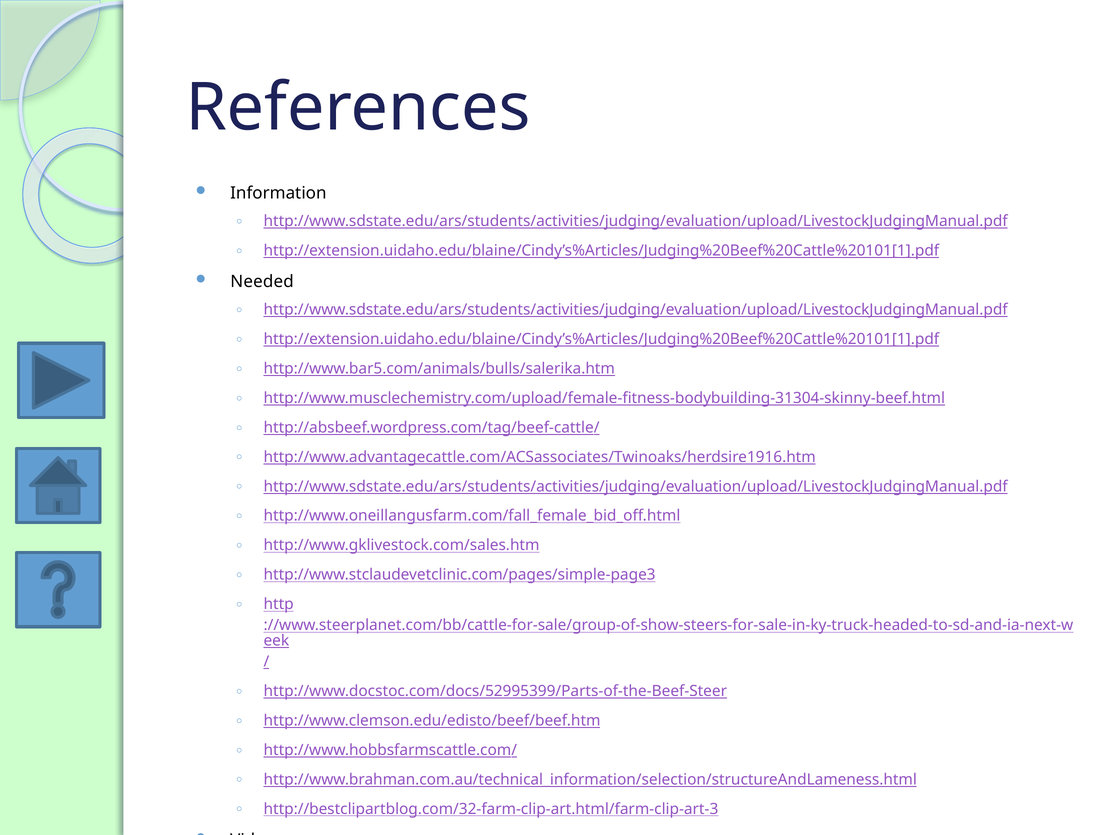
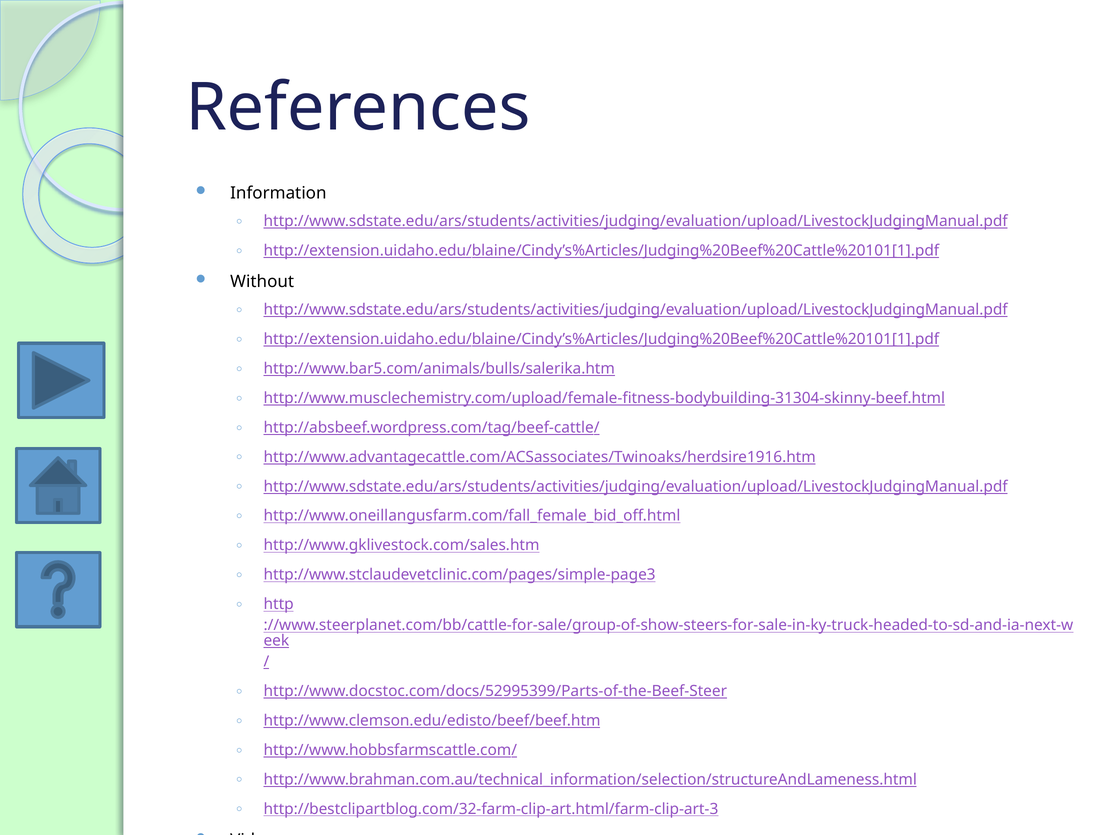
Needed: Needed -> Without
